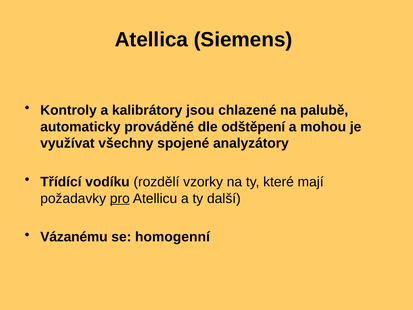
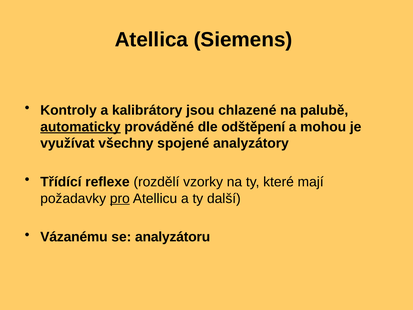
automaticky underline: none -> present
vodíku: vodíku -> reflexe
homogenní: homogenní -> analyzátoru
